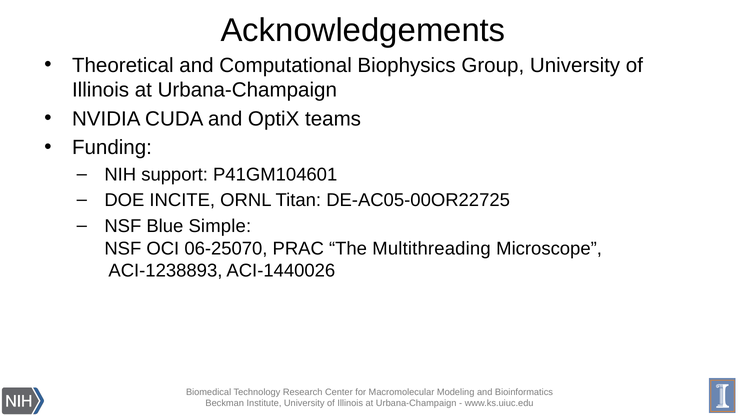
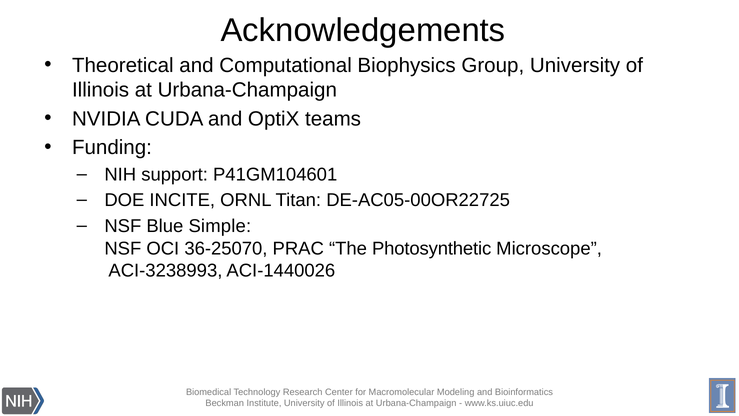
06-25070: 06-25070 -> 36-25070
Multithreading: Multithreading -> Photosynthetic
ACI-1238893: ACI-1238893 -> ACI-3238993
